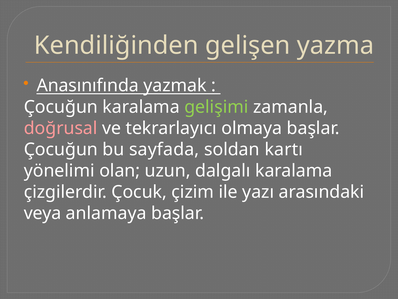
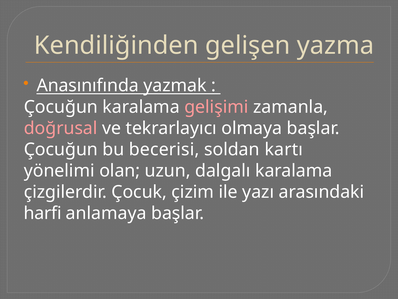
gelişimi colour: light green -> pink
sayfada: sayfada -> becerisi
veya: veya -> harfi
